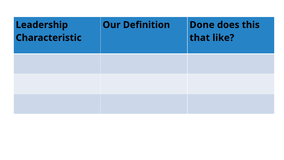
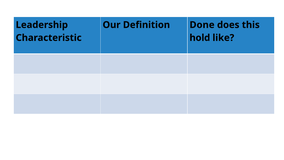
that: that -> hold
